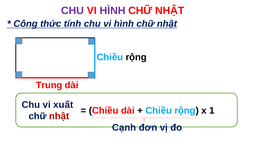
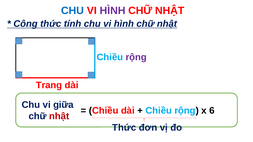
CHU at (73, 11) colour: purple -> blue
rộng at (136, 57) colour: black -> purple
Trung: Trung -> Trang
xuất: xuất -> giữa
1: 1 -> 6
Cạnh at (124, 128): Cạnh -> Thức
